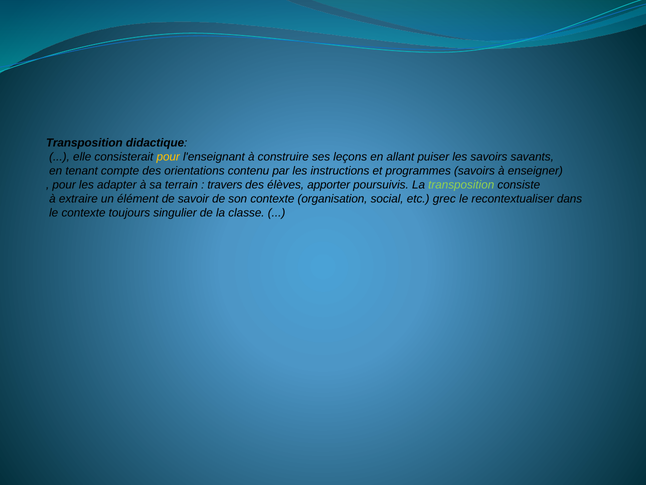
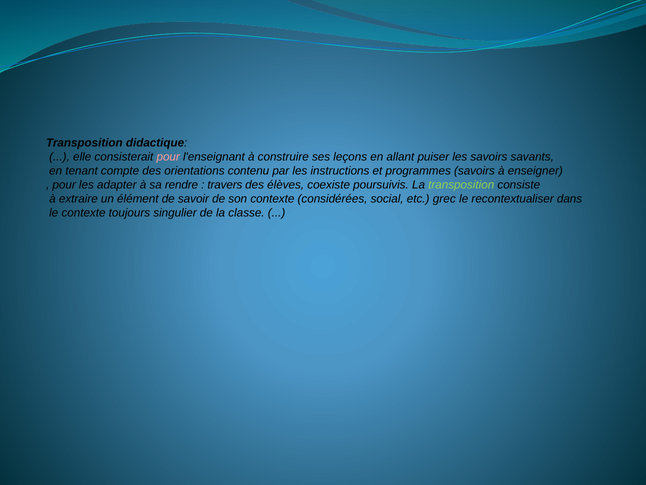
pour at (168, 157) colour: yellow -> pink
terrain: terrain -> rendre
apporter: apporter -> coexiste
organisation: organisation -> considérées
